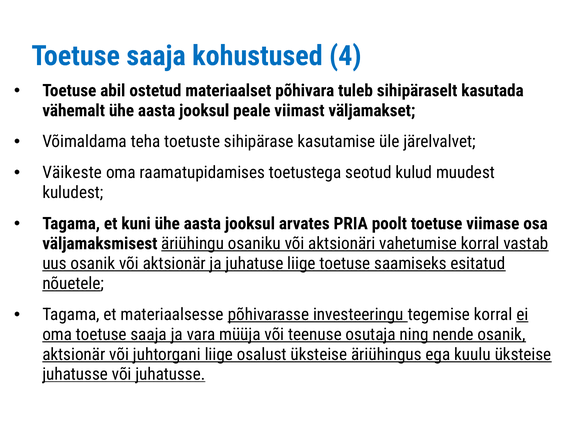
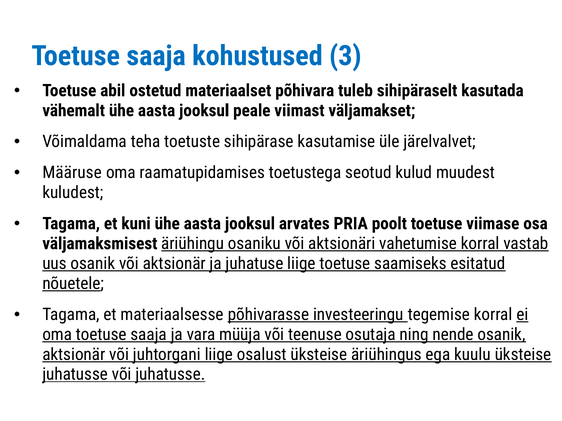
4: 4 -> 3
Väikeste: Väikeste -> Määruse
